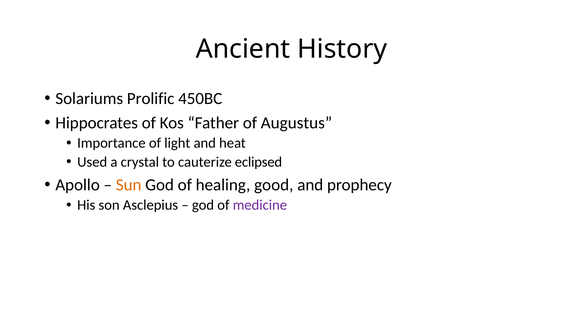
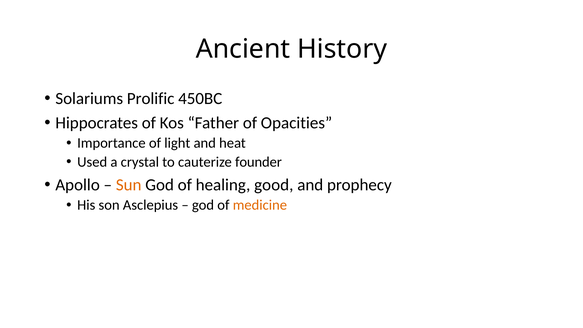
Augustus: Augustus -> Opacities
eclipsed: eclipsed -> founder
medicine colour: purple -> orange
